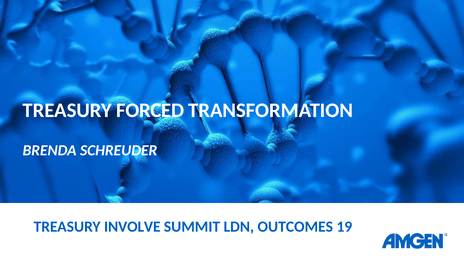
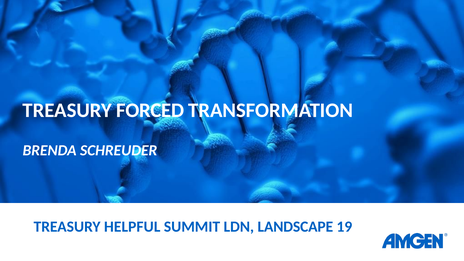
INVOLVE: INVOLVE -> HELPFUL
OUTCOMES: OUTCOMES -> LANDSCAPE
